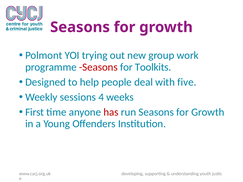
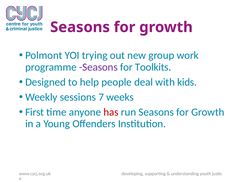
Seasons at (98, 67) colour: red -> purple
five: five -> kids
4: 4 -> 7
